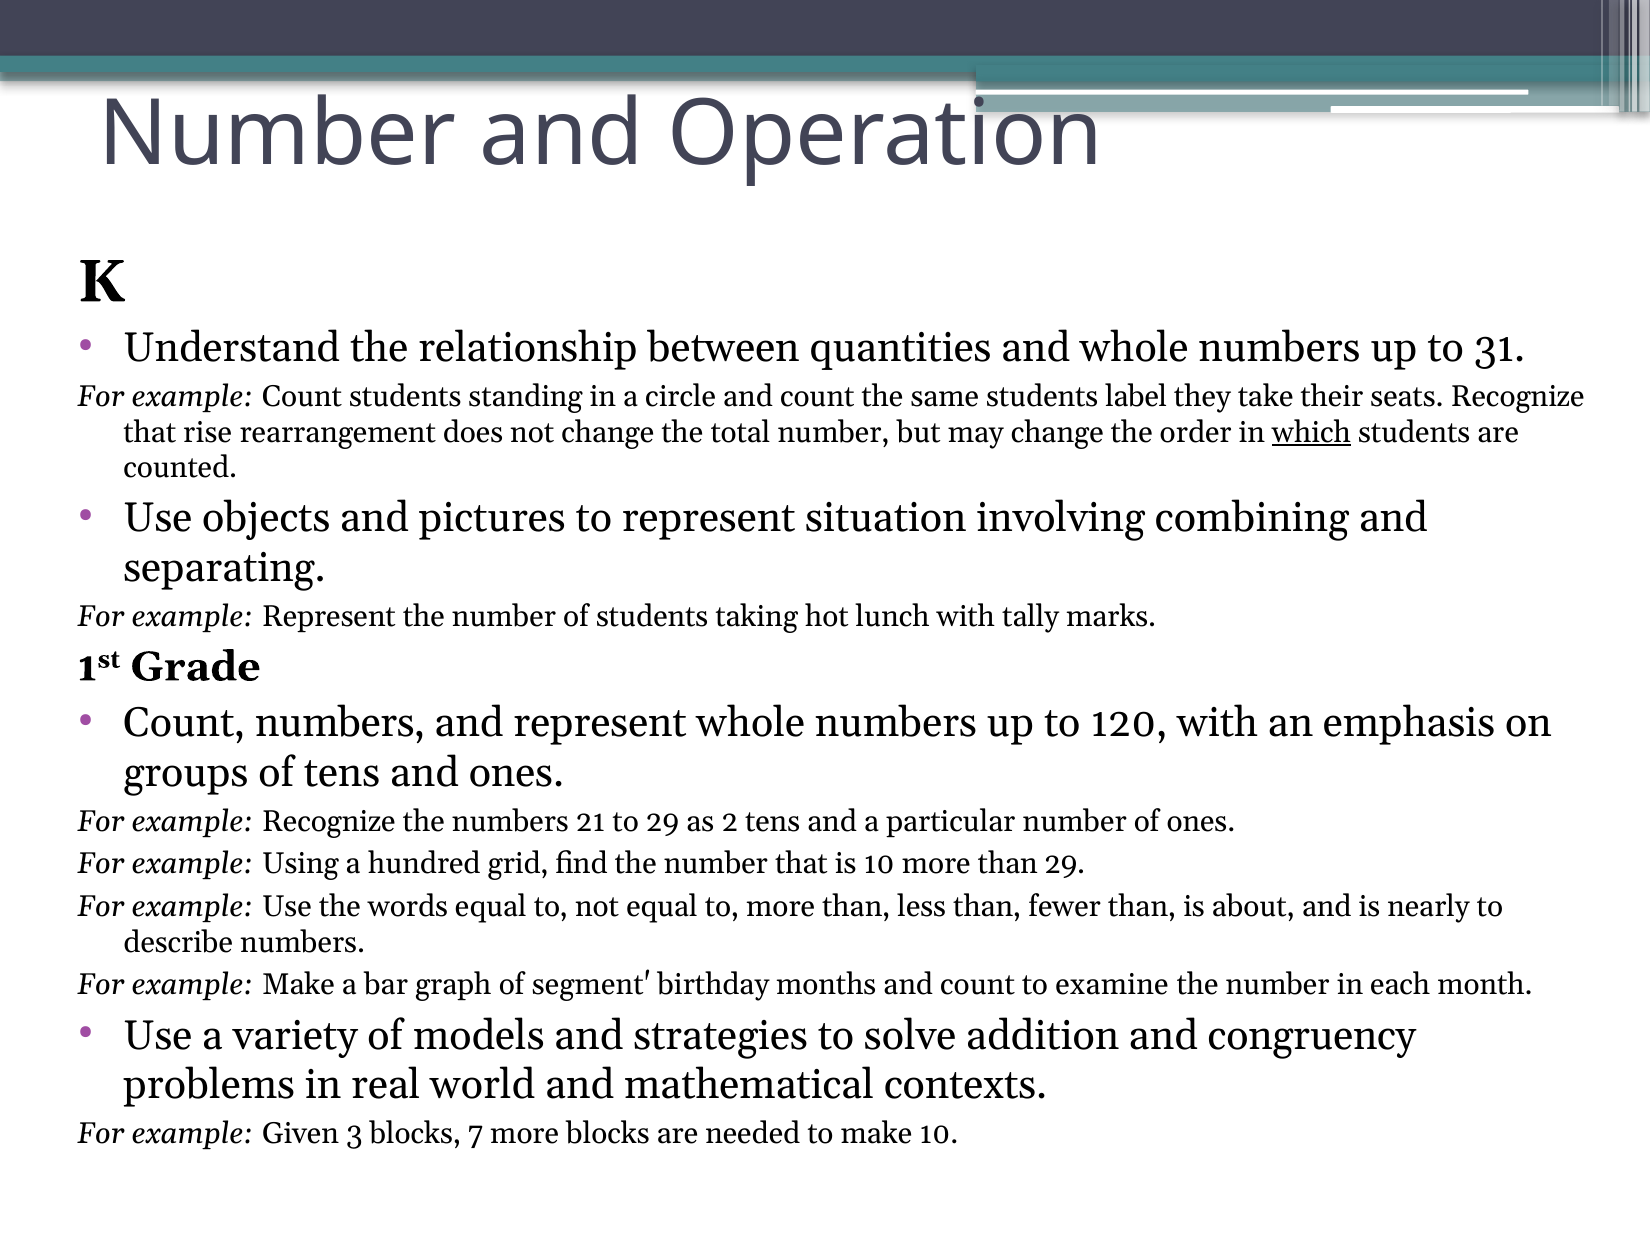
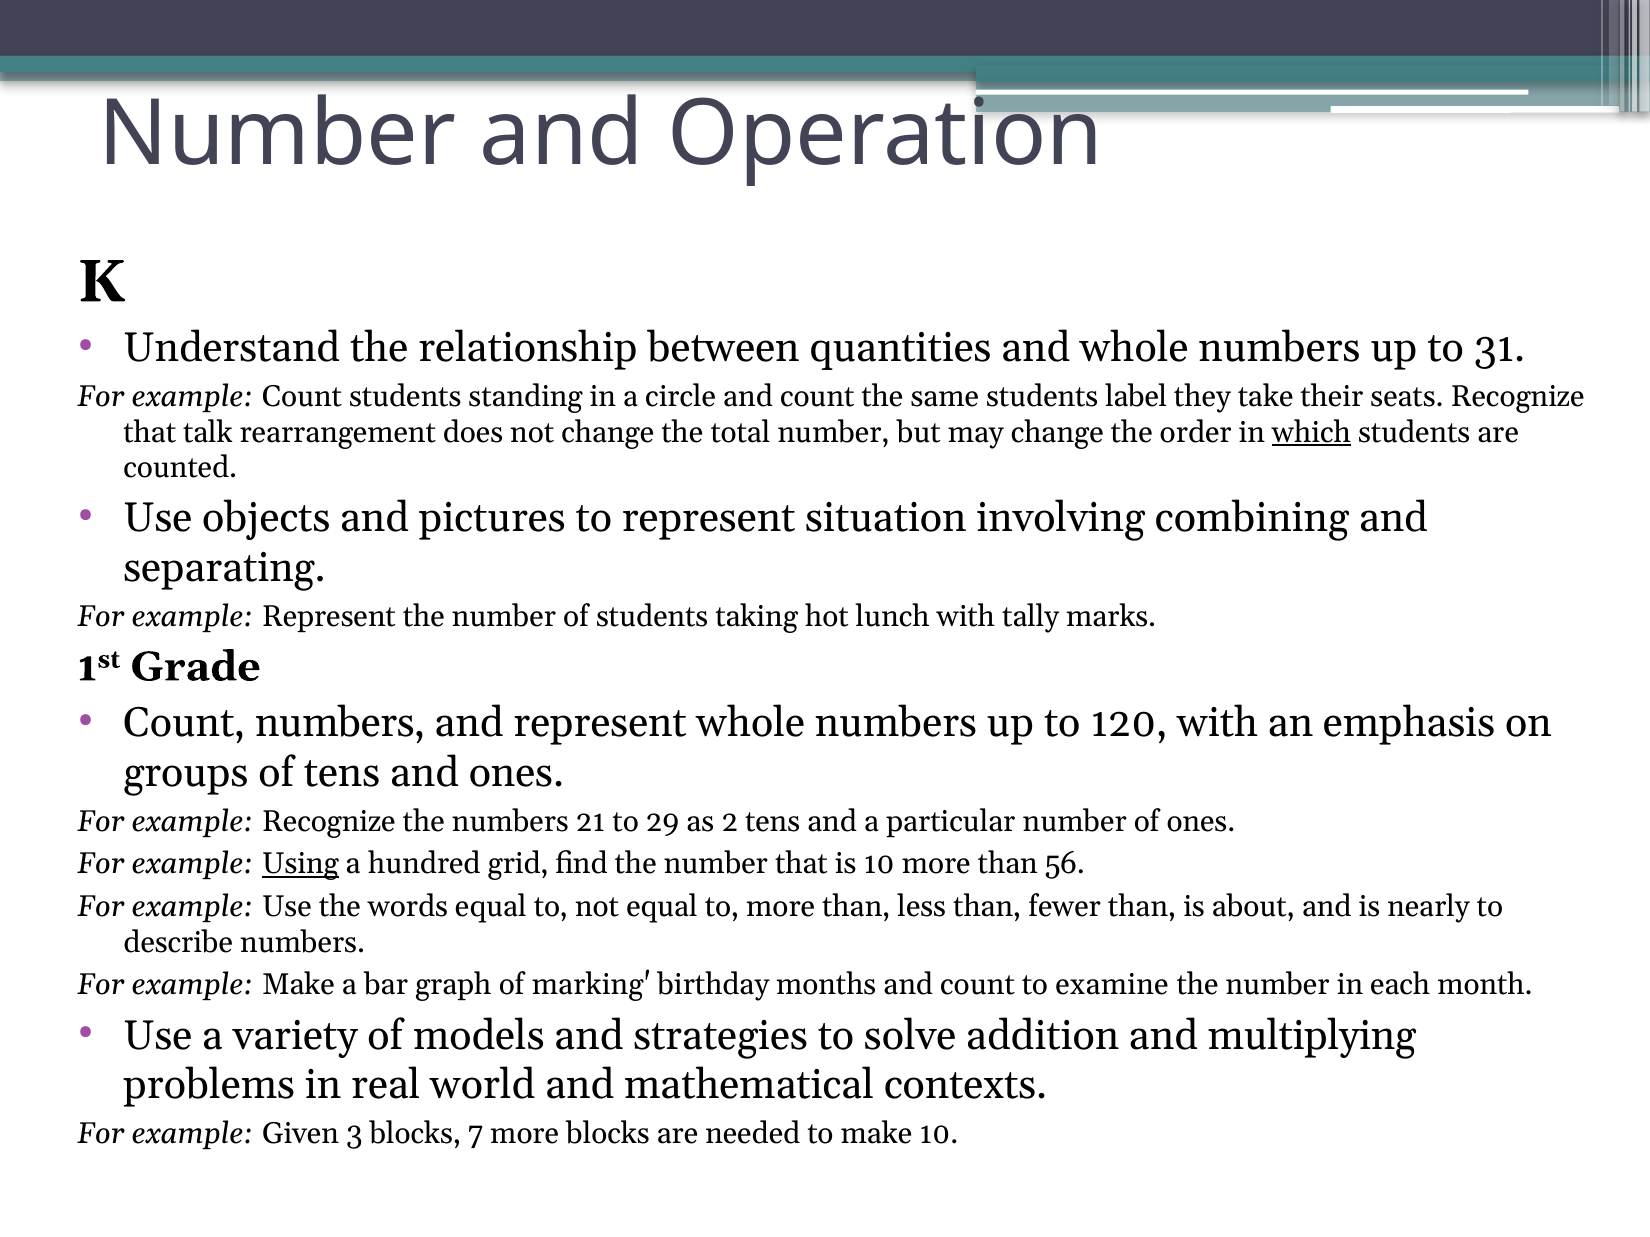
rise: rise -> talk
Using underline: none -> present
than 29: 29 -> 56
segment: segment -> marking
congruency: congruency -> multiplying
